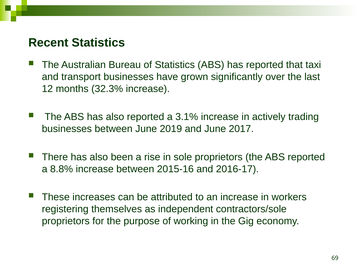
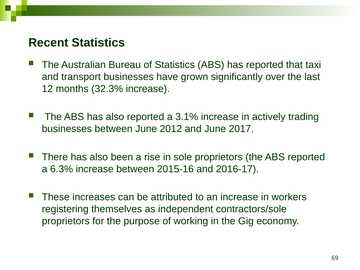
2019: 2019 -> 2012
8.8%: 8.8% -> 6.3%
